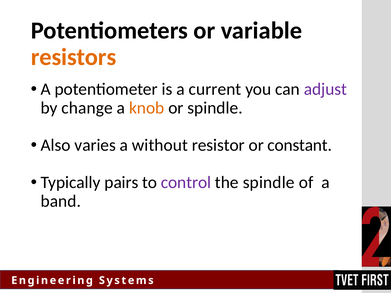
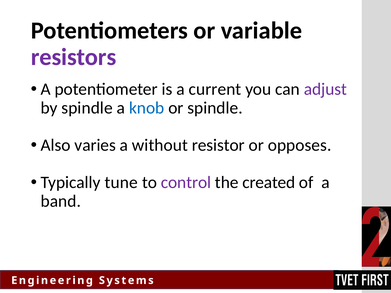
resistors colour: orange -> purple
by change: change -> spindle
knob colour: orange -> blue
constant: constant -> opposes
pairs: pairs -> tune
the spindle: spindle -> created
